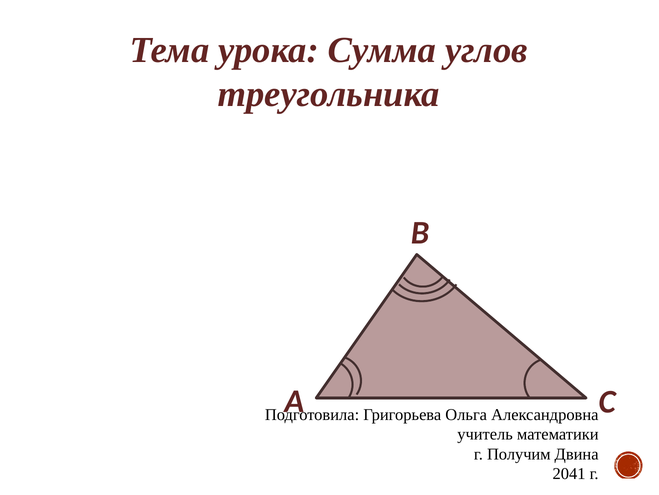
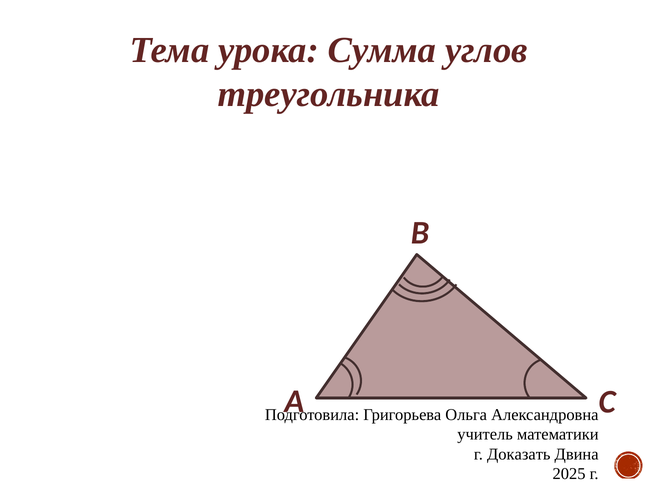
Получим: Получим -> Доказать
2041: 2041 -> 2025
